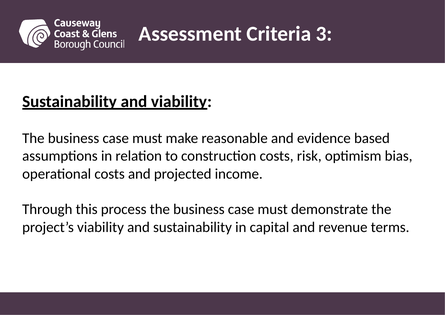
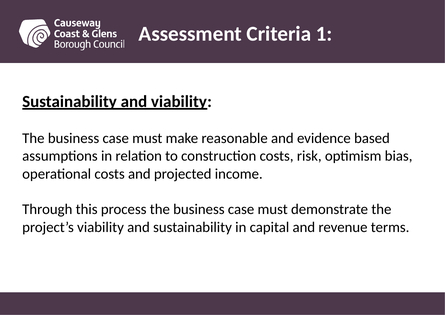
3: 3 -> 1
